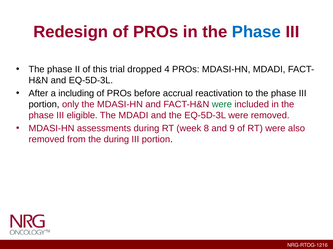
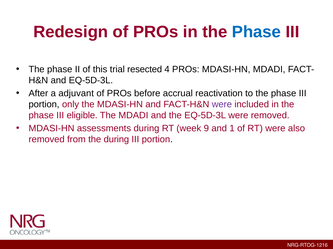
dropped: dropped -> resected
including: including -> adjuvant
were at (222, 105) colour: green -> purple
8: 8 -> 9
9: 9 -> 1
